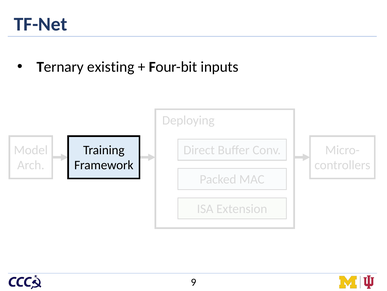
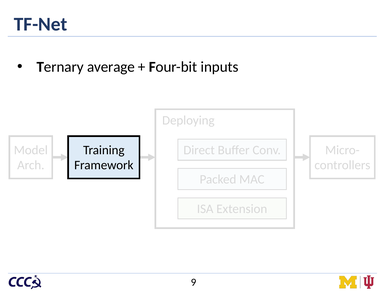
existing: existing -> average
